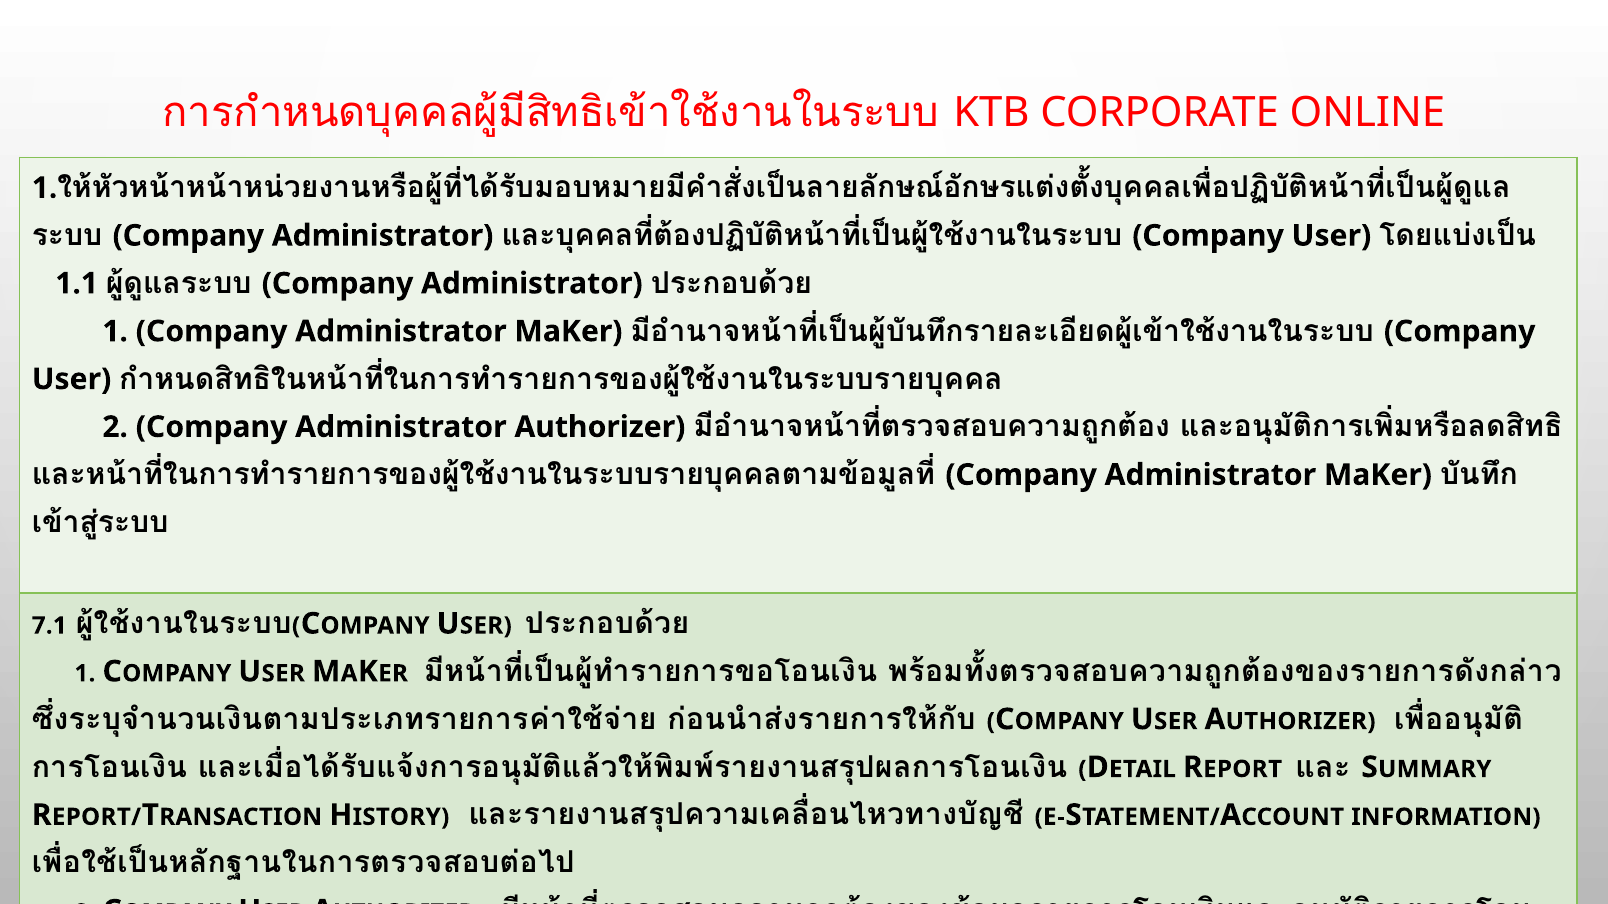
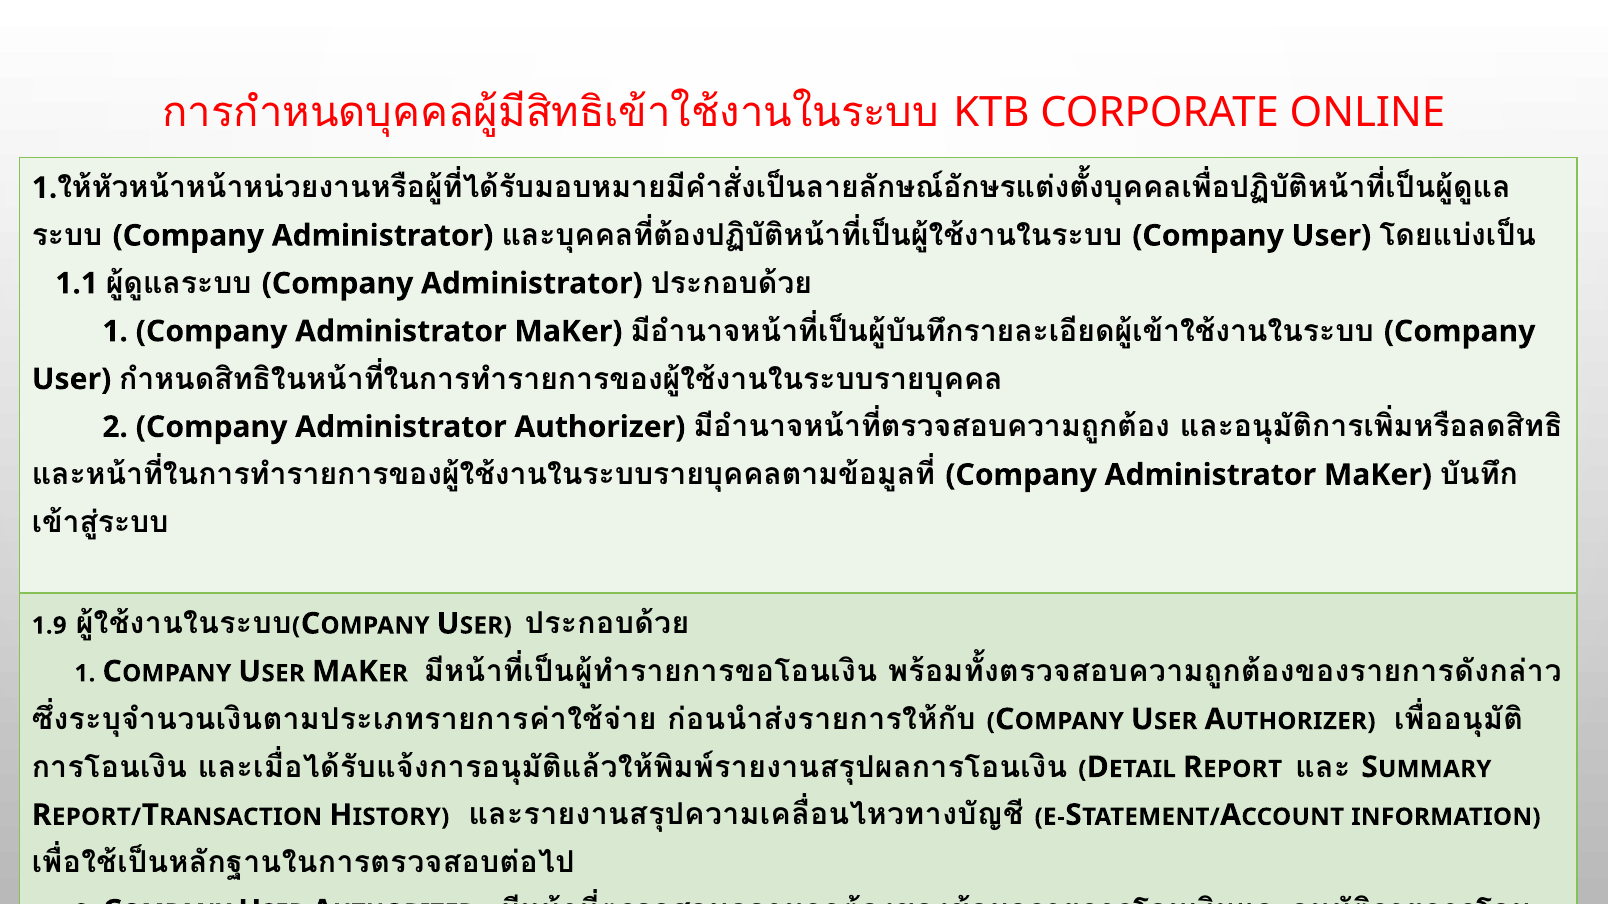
7.1: 7.1 -> 1.9
